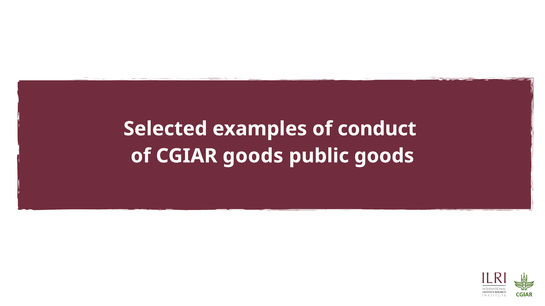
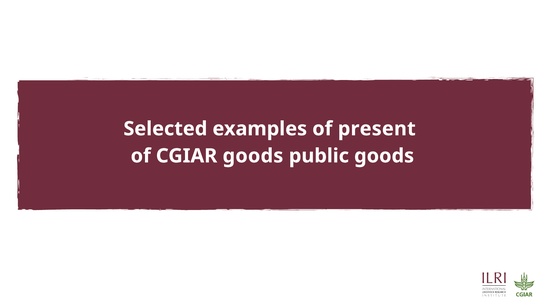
conduct: conduct -> present
